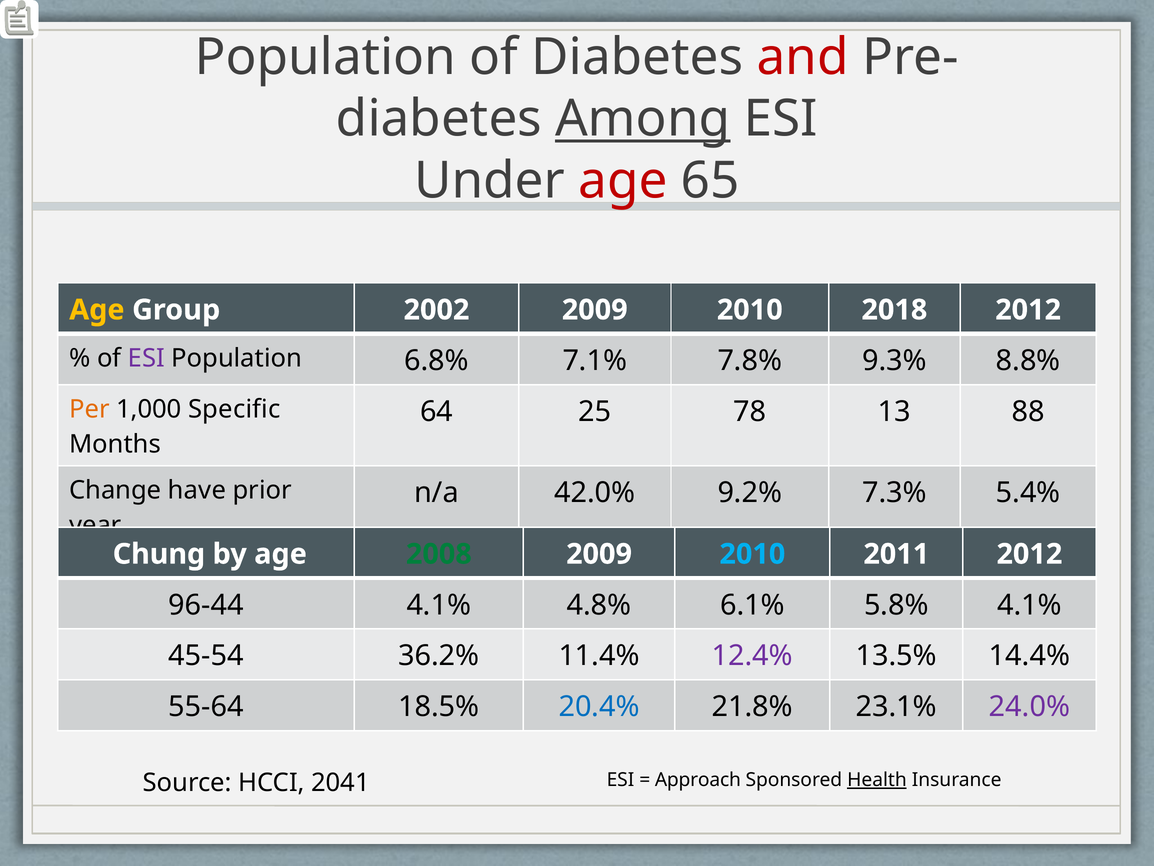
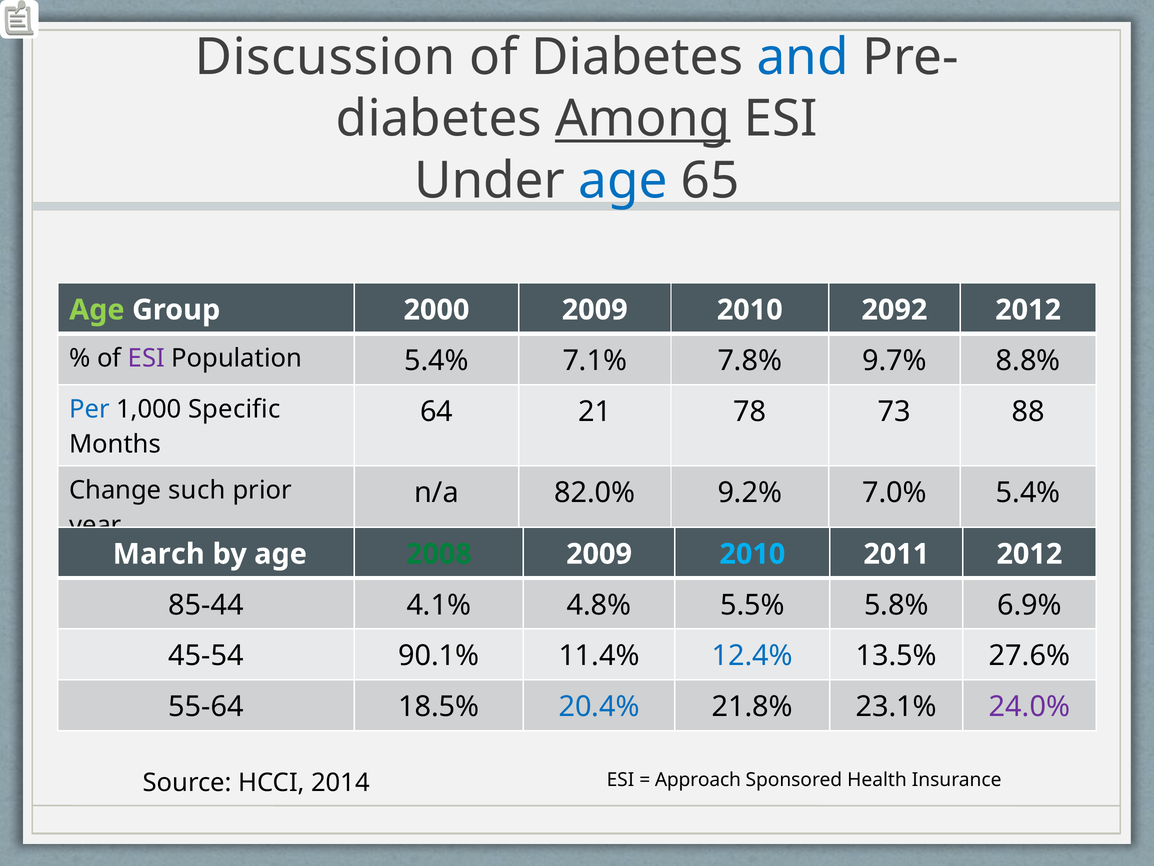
Population at (325, 57): Population -> Discussion
and colour: red -> blue
age at (623, 180) colour: red -> blue
Age at (97, 310) colour: yellow -> light green
2002: 2002 -> 2000
2018: 2018 -> 2092
Population 6.8%: 6.8% -> 5.4%
9.3%: 9.3% -> 9.7%
Per colour: orange -> blue
25: 25 -> 21
13: 13 -> 73
have: have -> such
42.0%: 42.0% -> 82.0%
7.3%: 7.3% -> 7.0%
Chung: Chung -> March
96-44: 96-44 -> 85-44
6.1%: 6.1% -> 5.5%
5.8% 4.1%: 4.1% -> 6.9%
36.2%: 36.2% -> 90.1%
12.4% colour: purple -> blue
14.4%: 14.4% -> 27.6%
2041: 2041 -> 2014
Health underline: present -> none
